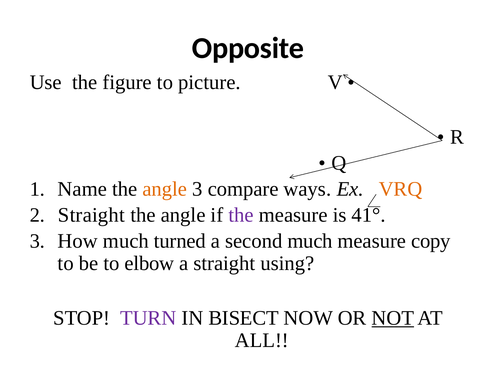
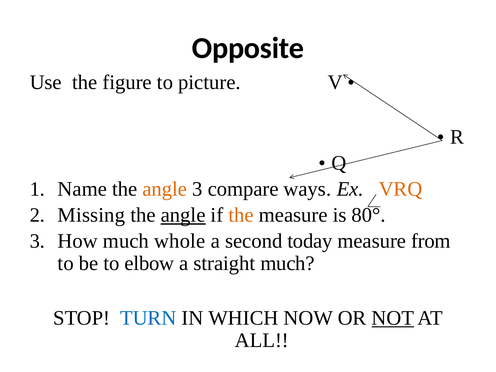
Straight at (91, 215): Straight -> Missing
angle at (183, 215) underline: none -> present
the at (241, 215) colour: purple -> orange
41°: 41° -> 80°
turned: turned -> whole
second much: much -> today
copy: copy -> from
straight using: using -> much
TURN colour: purple -> blue
BISECT: BISECT -> WHICH
